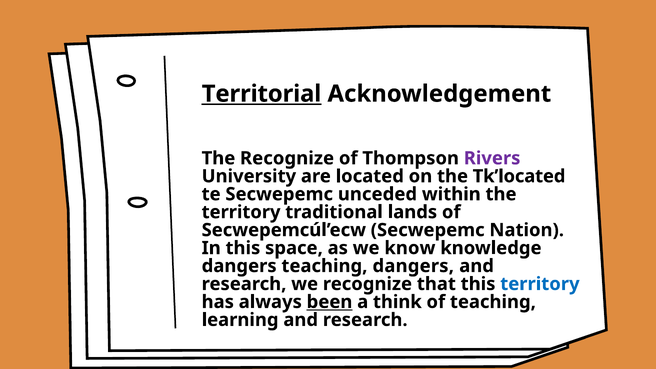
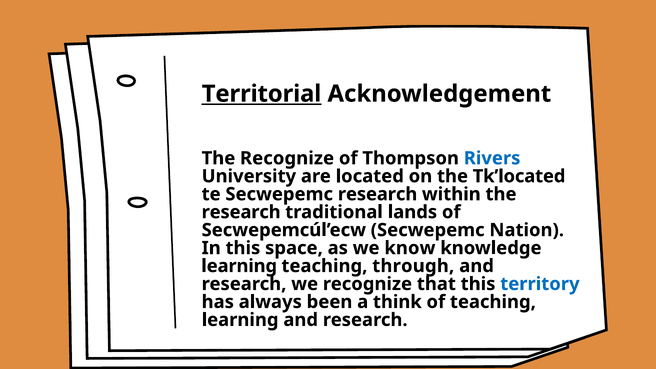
Rivers colour: purple -> blue
Secwepemc unceded: unceded -> research
territory at (241, 212): territory -> research
dangers at (239, 266): dangers -> learning
teaching dangers: dangers -> through
been underline: present -> none
